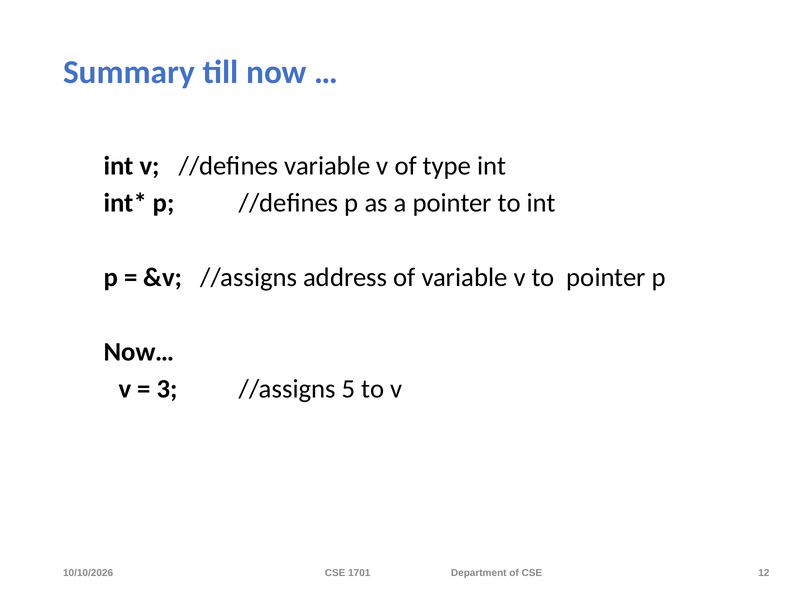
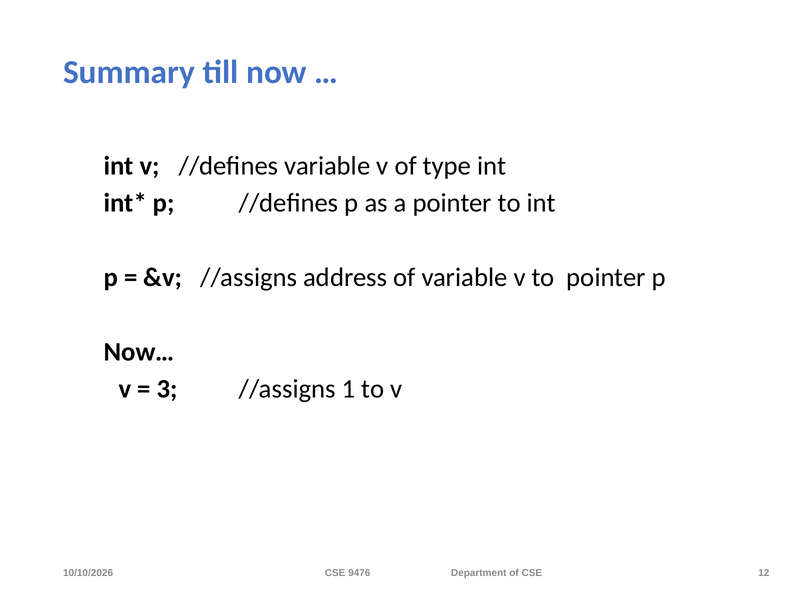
5: 5 -> 1
1701: 1701 -> 9476
